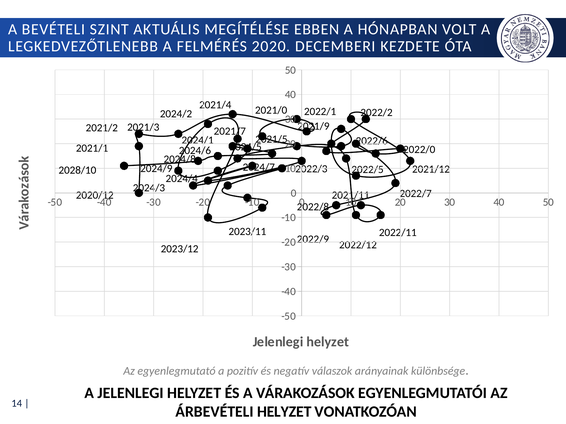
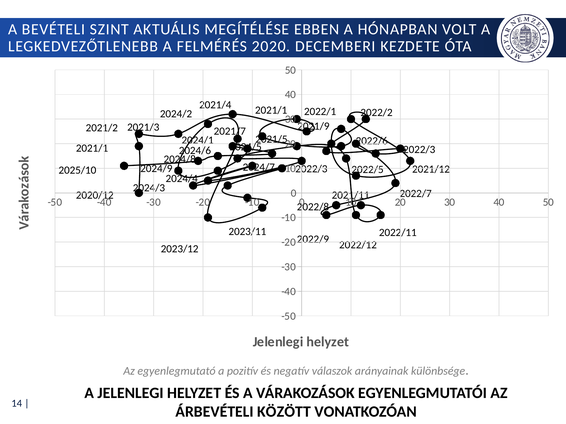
2021/0 at (271, 110): 2021/0 -> 2021/1
2022/0 at (419, 150): 2022/0 -> 2022/3
2028/10: 2028/10 -> 2025/10
ÁRBEVÉTELI HELYZET: HELYZET -> KÖZÖTT
